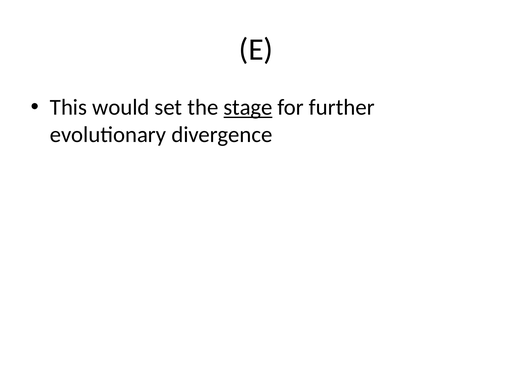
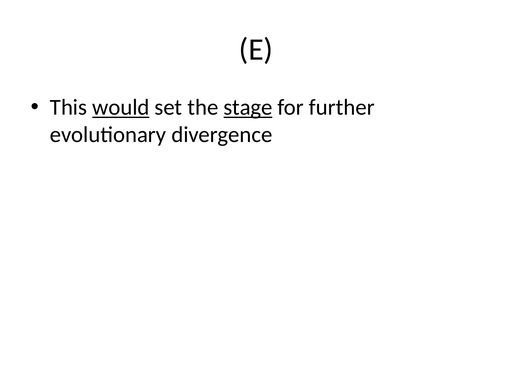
would underline: none -> present
